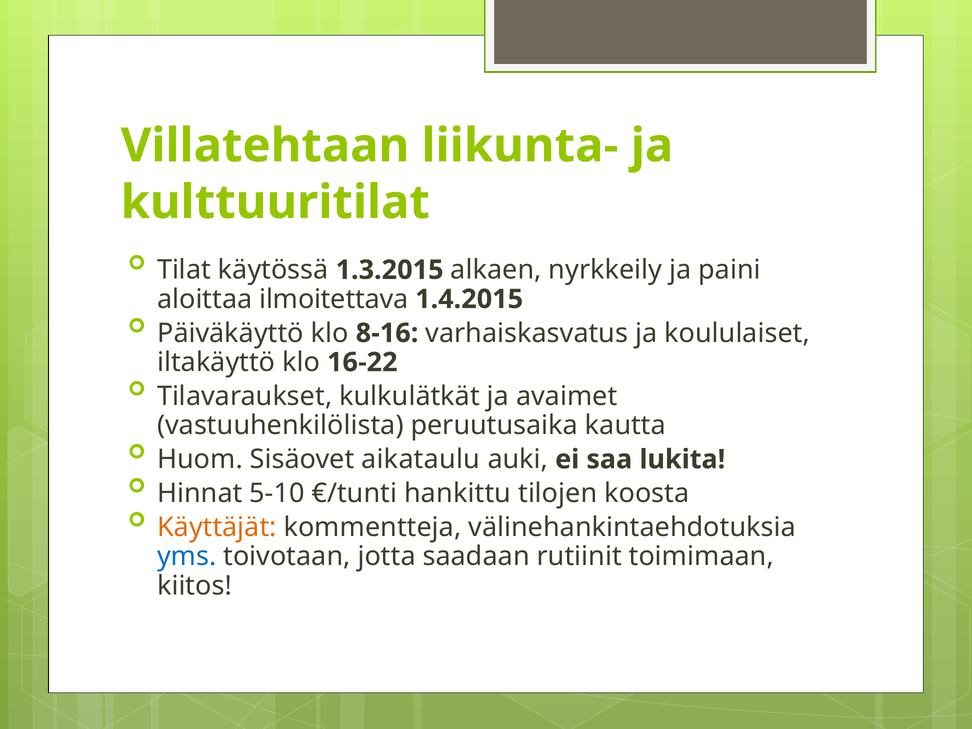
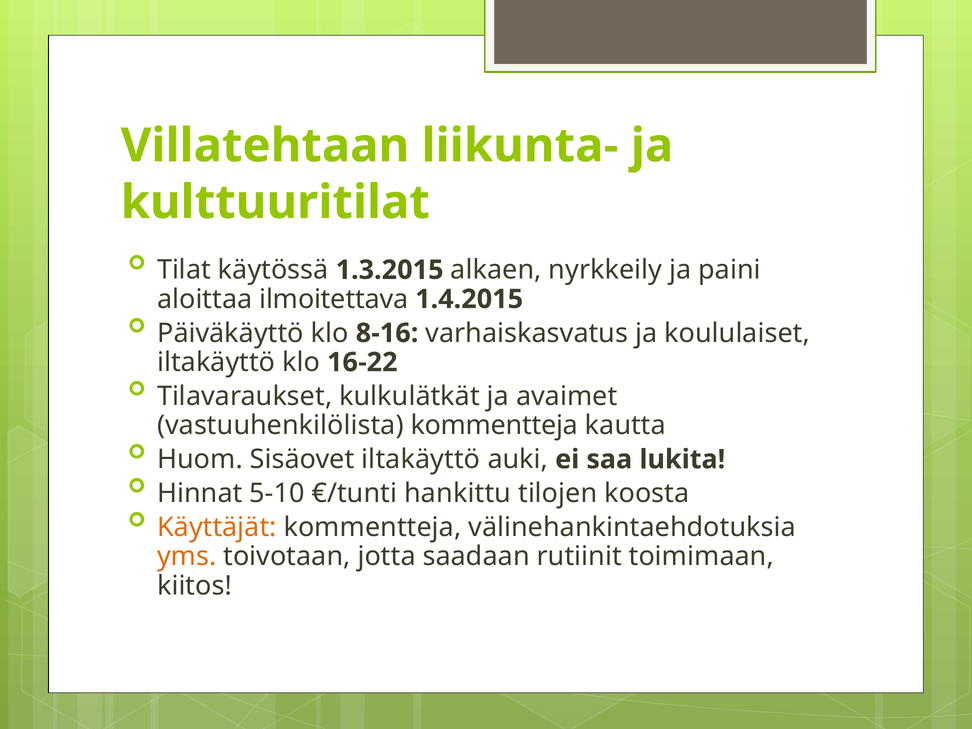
vastuuhenkilölista peruutusaika: peruutusaika -> kommentteja
Sisäovet aikataulu: aikataulu -> iltakäyttö
yms colour: blue -> orange
